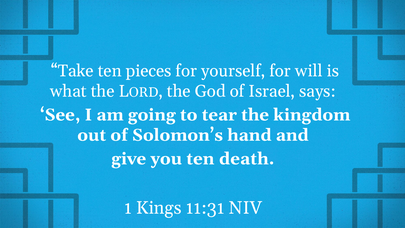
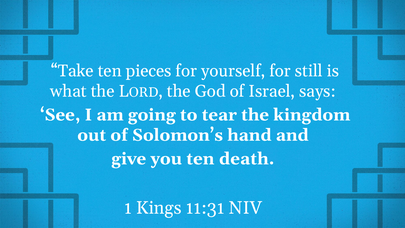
will: will -> still
